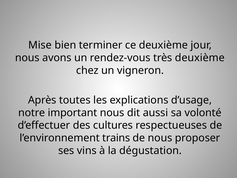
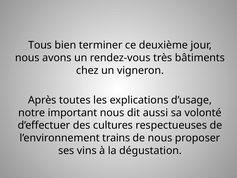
Mise: Mise -> Tous
très deuxième: deuxième -> bâtiments
